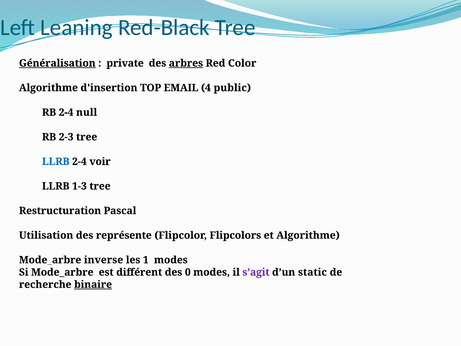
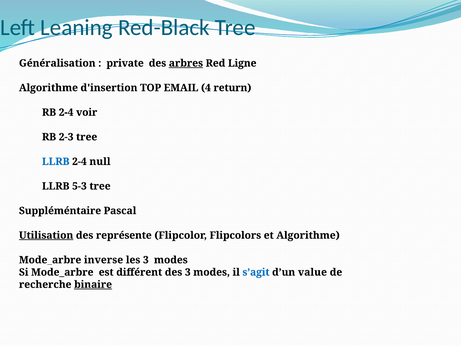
Généralisation underline: present -> none
Color: Color -> Ligne
public: public -> return
null: null -> voir
voir: voir -> null
1-3: 1-3 -> 5-3
Restructuration: Restructuration -> Suppléméntaire
Utilisation underline: none -> present
les 1: 1 -> 3
des 0: 0 -> 3
s’agit colour: purple -> blue
static: static -> value
